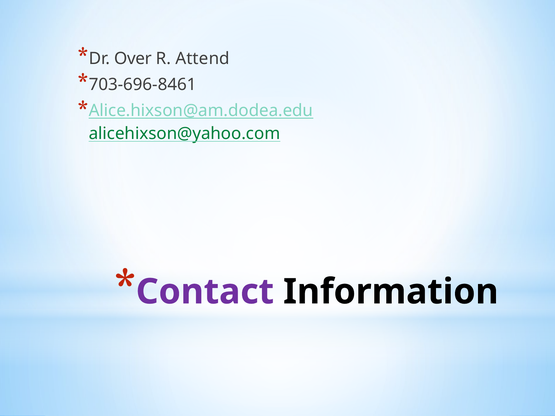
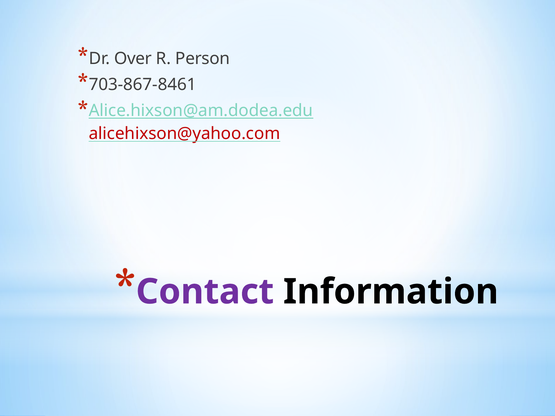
Attend: Attend -> Person
703-696-8461: 703-696-8461 -> 703-867-8461
alicehixson@yahoo.com colour: green -> red
